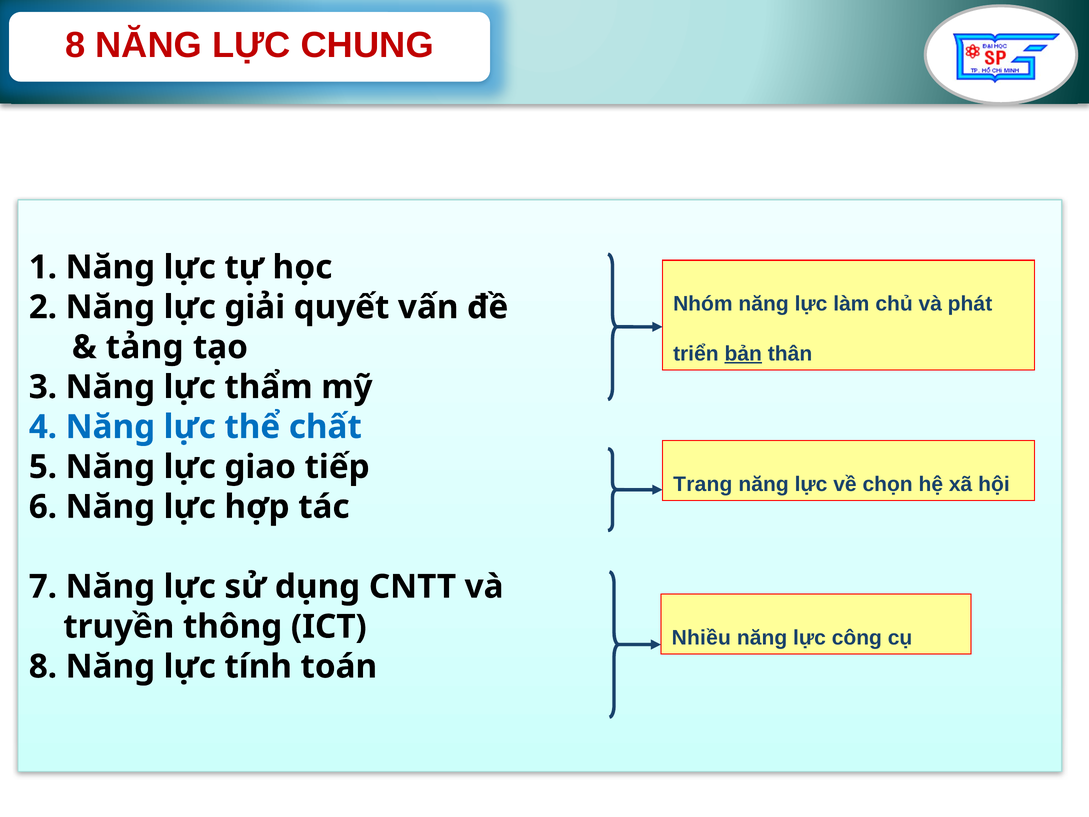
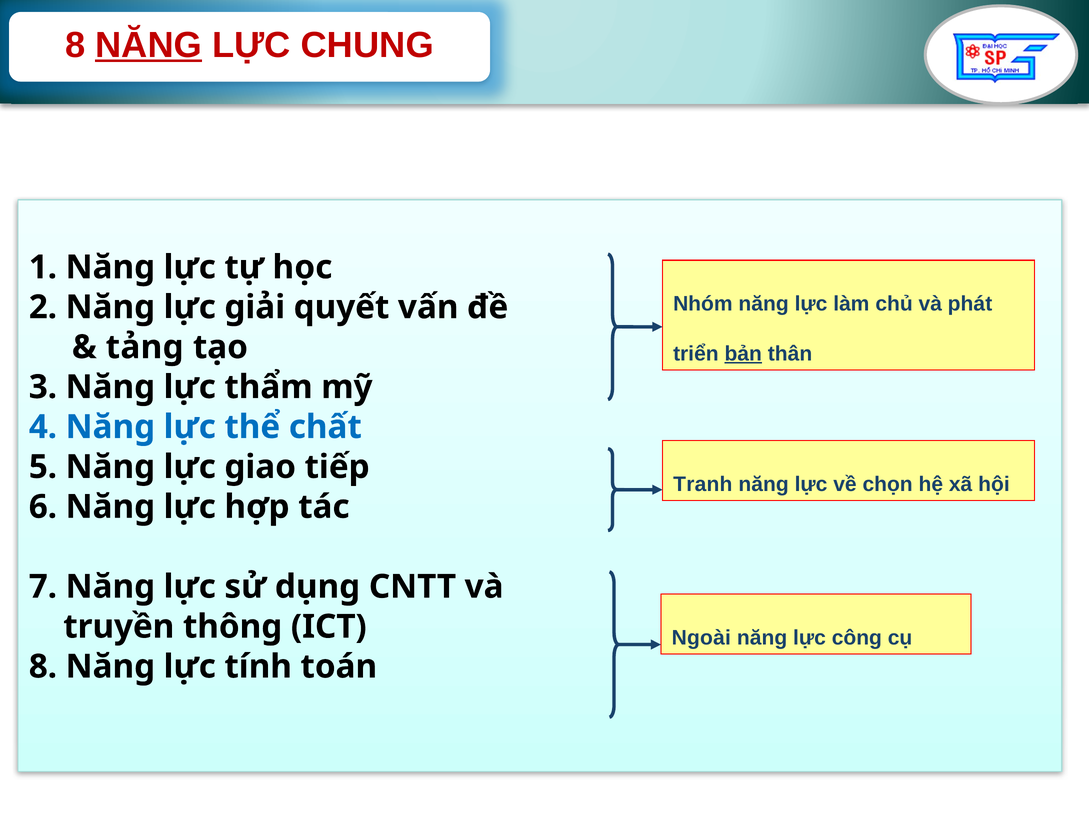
NĂNG at (149, 45) underline: none -> present
Trang: Trang -> Tranh
Nhiều: Nhiều -> Ngoài
